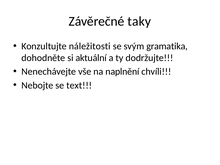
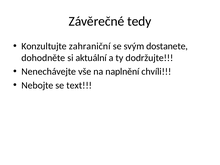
taky: taky -> tedy
náležitosti: náležitosti -> zahraniční
gramatika: gramatika -> dostanete
